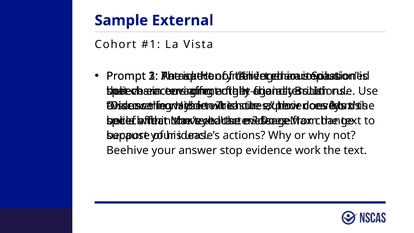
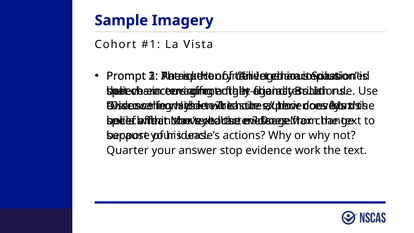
External: External -> Imagery
Beehive: Beehive -> Quarter
